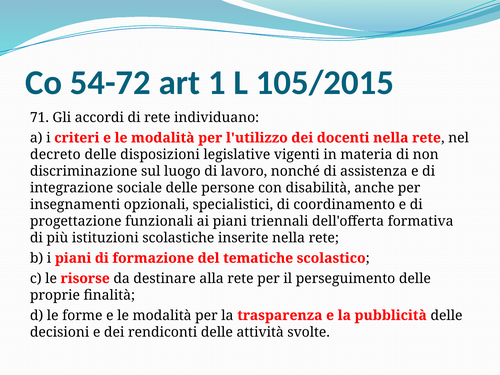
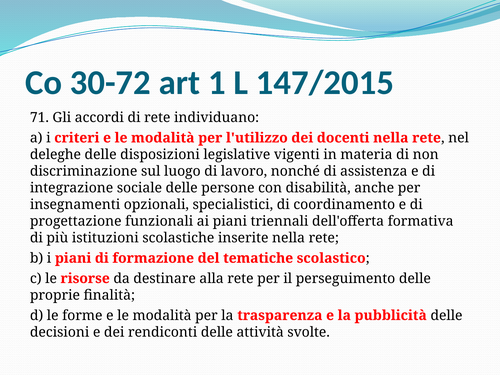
54-72: 54-72 -> 30-72
105/2015: 105/2015 -> 147/2015
decreto: decreto -> deleghe
